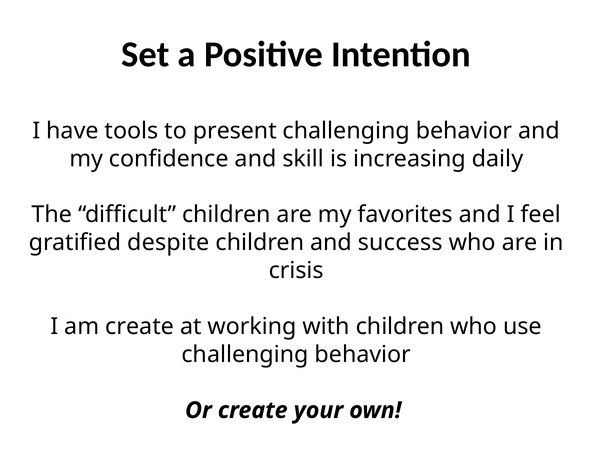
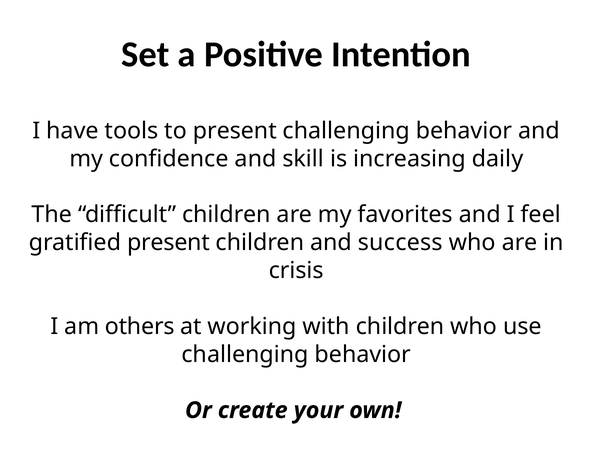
gratified despite: despite -> present
am create: create -> others
